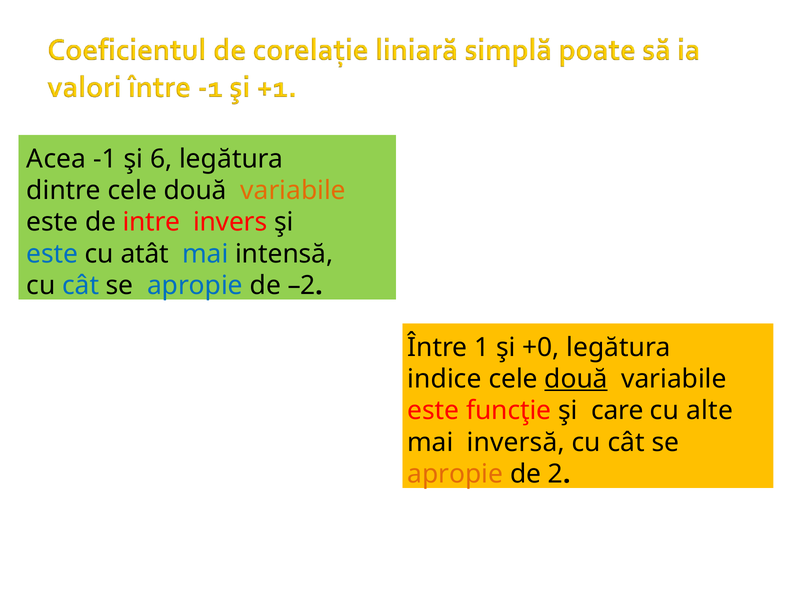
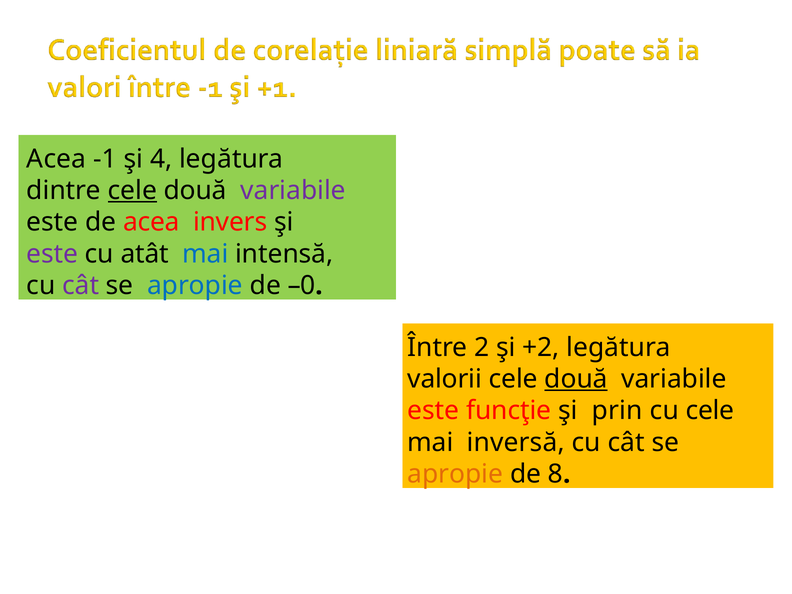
6: 6 -> 4
cele at (132, 190) underline: none -> present
variabile at (293, 190) colour: orange -> purple
de intre: intre -> acea
este at (52, 254) colour: blue -> purple
cât at (81, 286) colour: blue -> purple
–2: –2 -> –0
1: 1 -> 2
+0: +0 -> +2
indice: indice -> valorii
care: care -> prin
cu alte: alte -> cele
2: 2 -> 8
